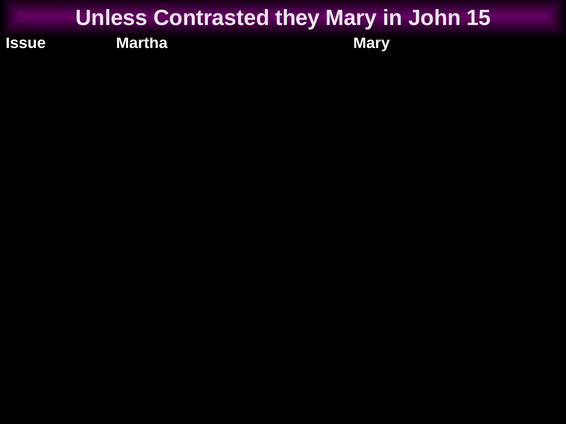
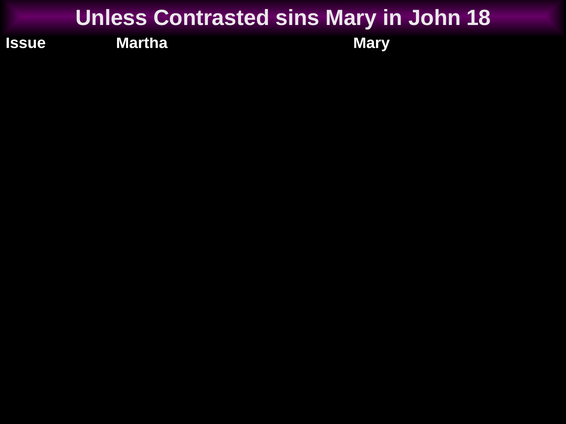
they: they -> sins
15: 15 -> 18
